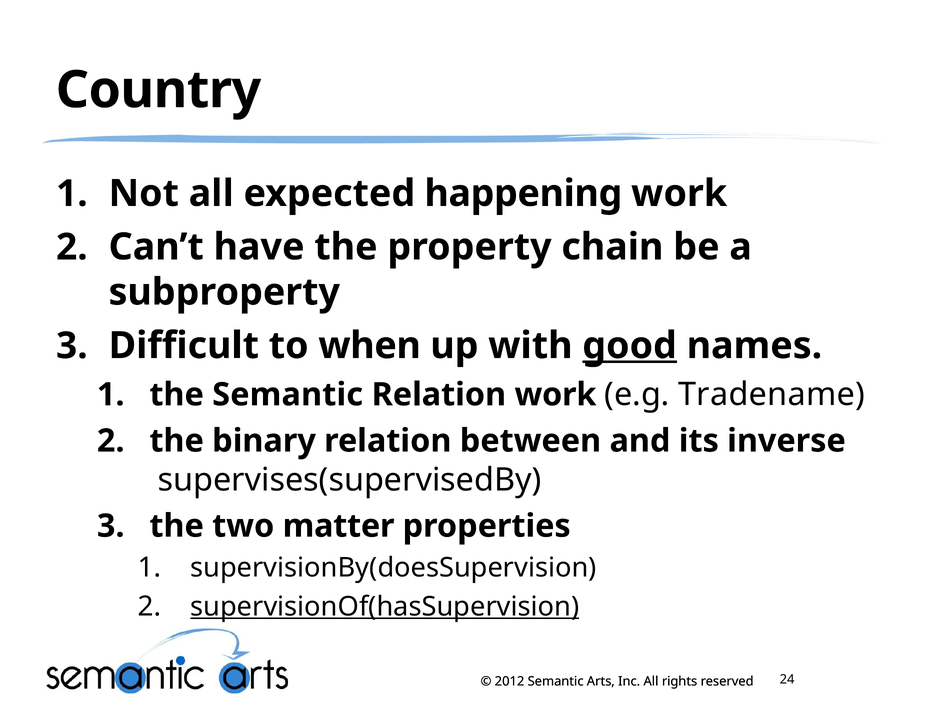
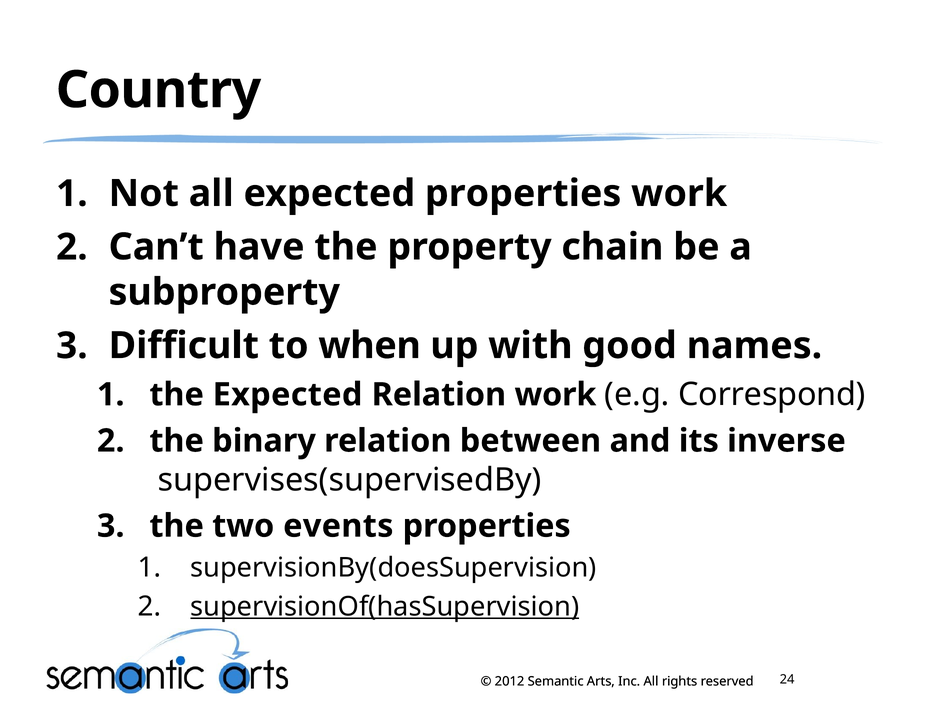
expected happening: happening -> properties
good underline: present -> none
the Semantic: Semantic -> Expected
Tradename: Tradename -> Correspond
matter: matter -> events
